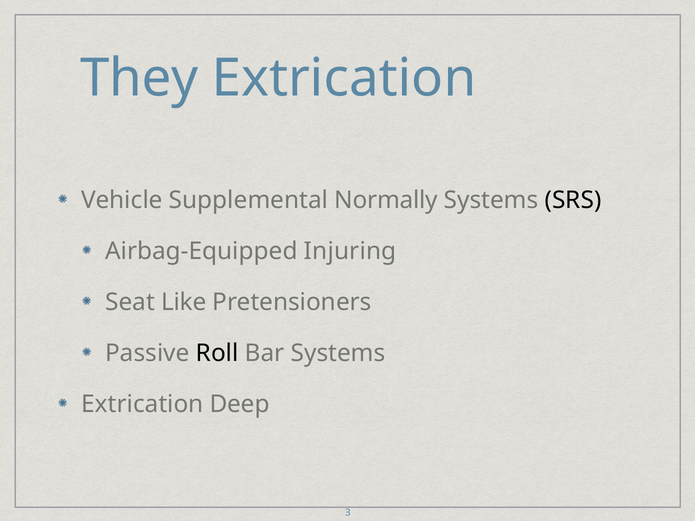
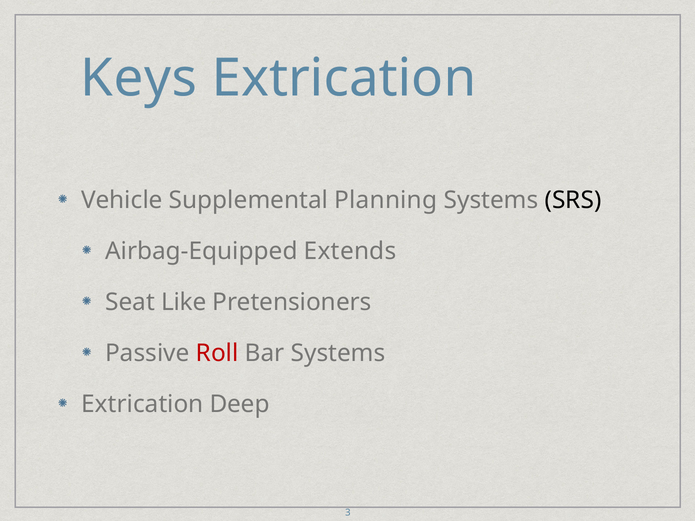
They: They -> Keys
Normally: Normally -> Planning
Injuring: Injuring -> Extends
Roll colour: black -> red
